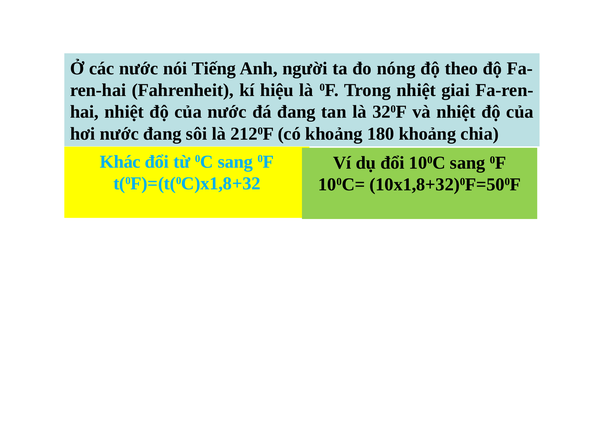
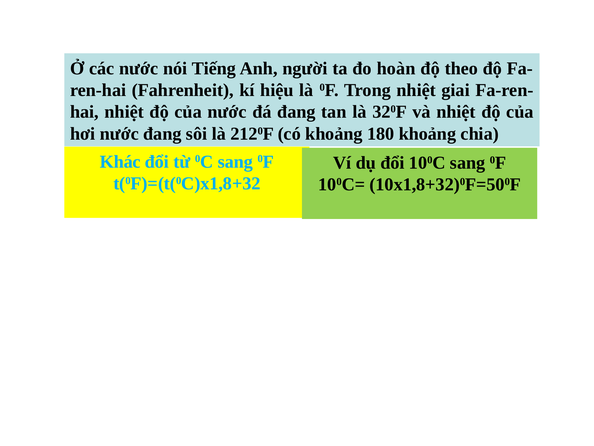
nóng: nóng -> hoàn
